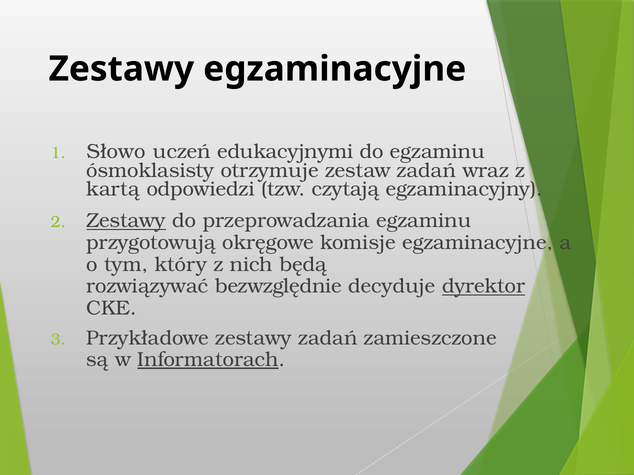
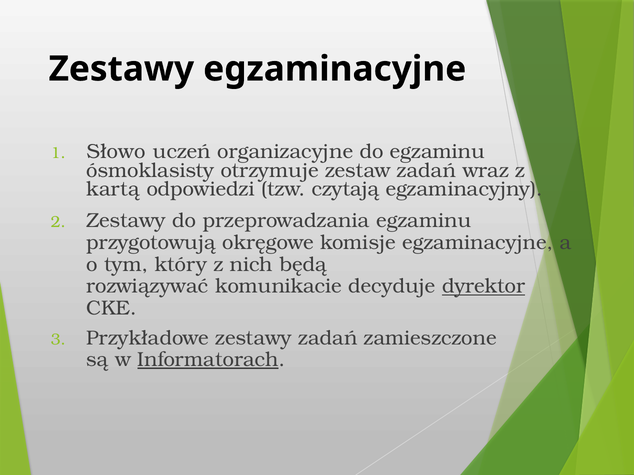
edukacyjnymi: edukacyjnymi -> organizacyjne
Zestawy at (126, 221) underline: present -> none
bezwzględnie: bezwzględnie -> komunikacie
